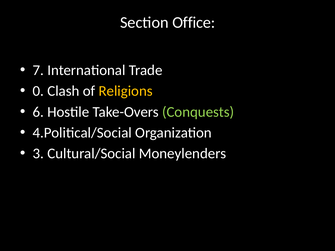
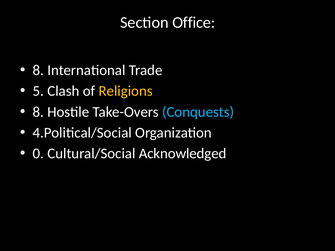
7 at (38, 70): 7 -> 8
0: 0 -> 5
6 at (38, 112): 6 -> 8
Conquests colour: light green -> light blue
3: 3 -> 0
Moneylenders: Moneylenders -> Acknowledged
